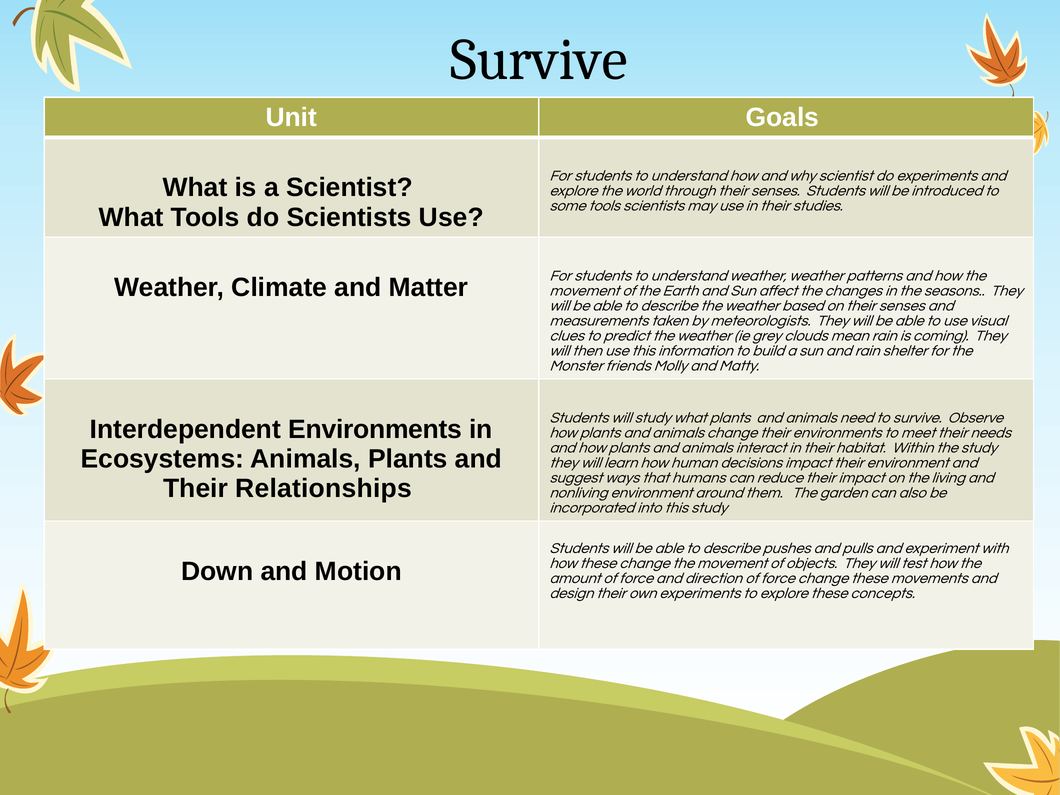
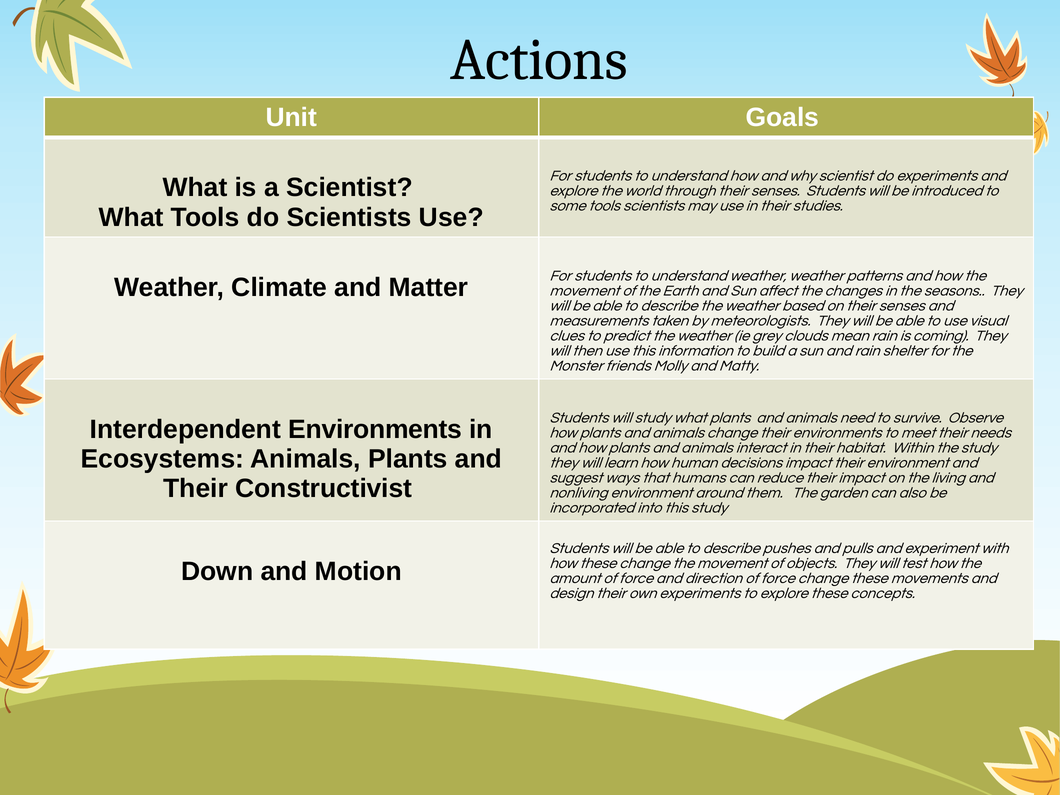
Survive at (539, 60): Survive -> Actions
Relationships: Relationships -> Constructivist
